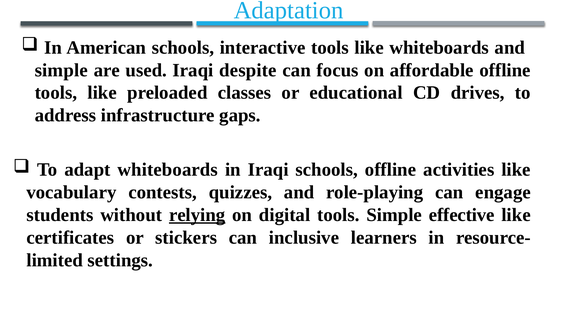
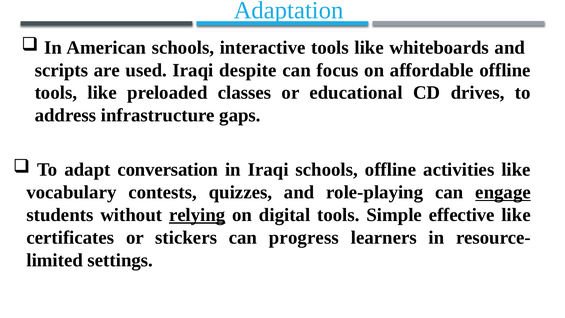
simple at (61, 70): simple -> scripts
adapt whiteboards: whiteboards -> conversation
engage underline: none -> present
inclusive: inclusive -> progress
